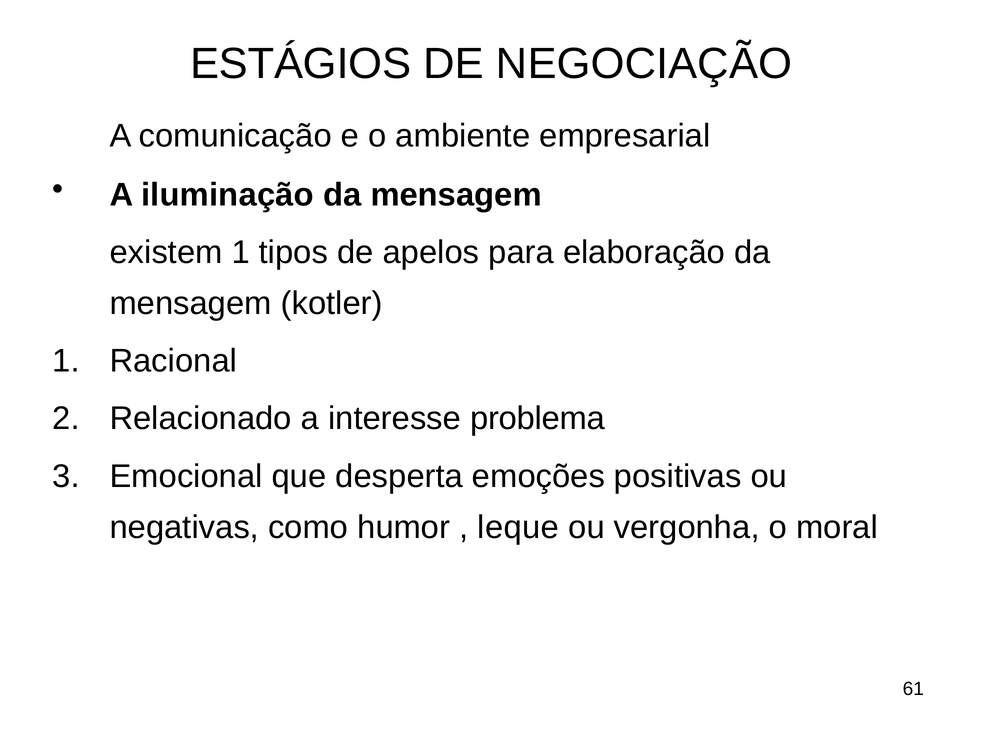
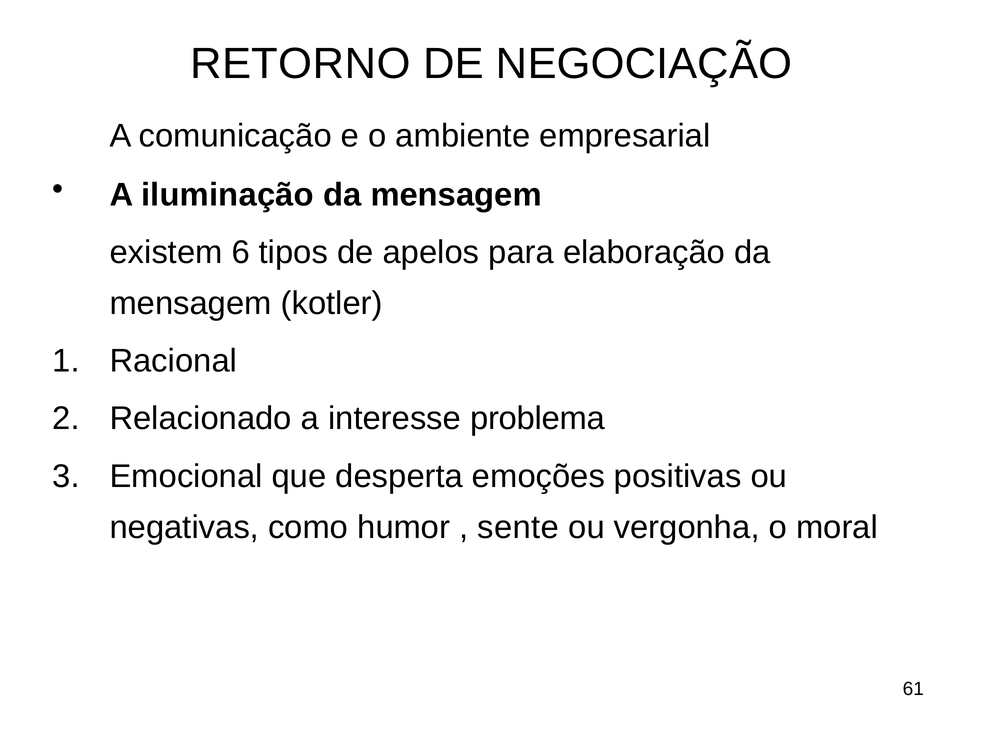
ESTÁGIOS: ESTÁGIOS -> RETORNO
existem 1: 1 -> 6
leque: leque -> sente
